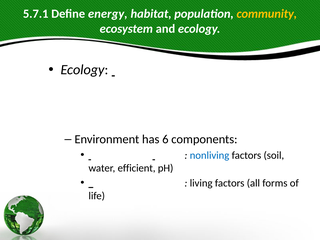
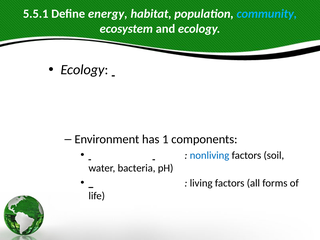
5.7.1: 5.7.1 -> 5.5.1
community colour: yellow -> light blue
6: 6 -> 1
efficient: efficient -> bacteria
